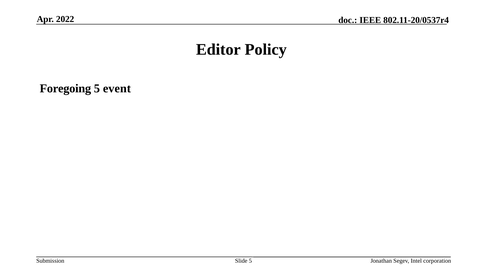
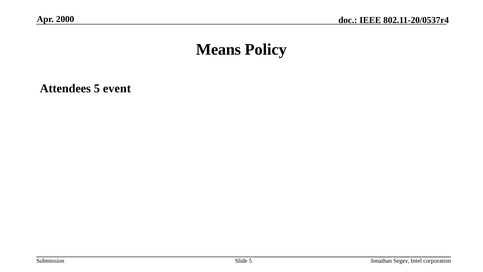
2022: 2022 -> 2000
Editor: Editor -> Means
Foregoing: Foregoing -> Attendees
